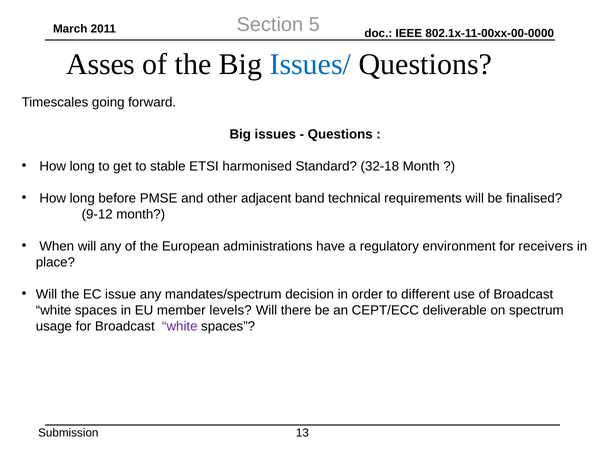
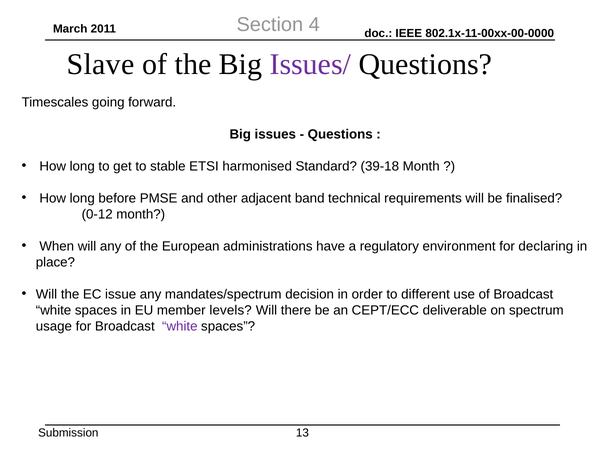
5: 5 -> 4
Asses: Asses -> Slave
Issues/ colour: blue -> purple
32-18: 32-18 -> 39-18
9-12: 9-12 -> 0-12
receivers: receivers -> declaring
